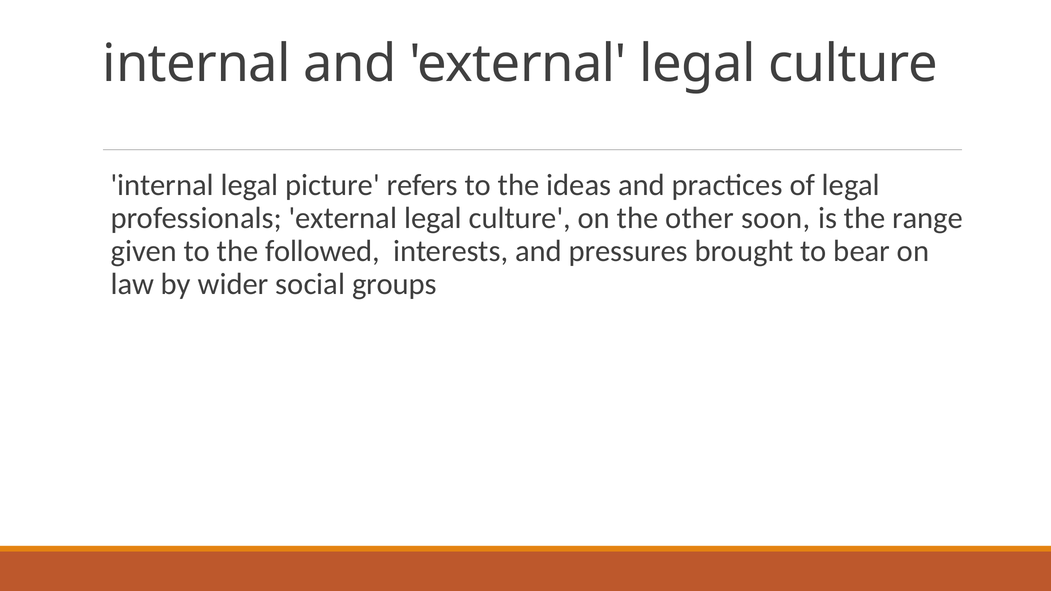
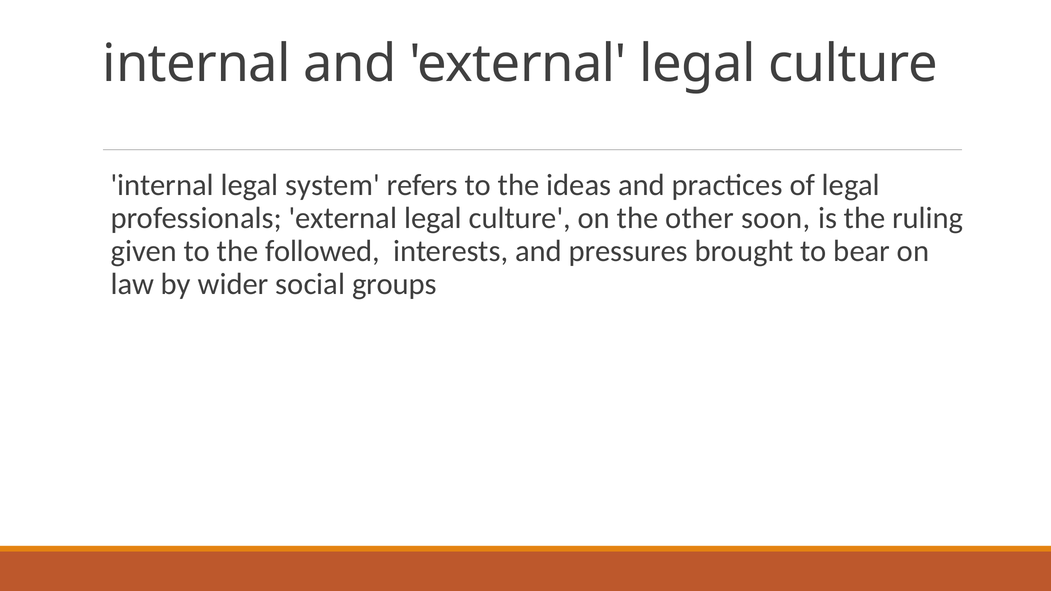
picture: picture -> system
range: range -> ruling
